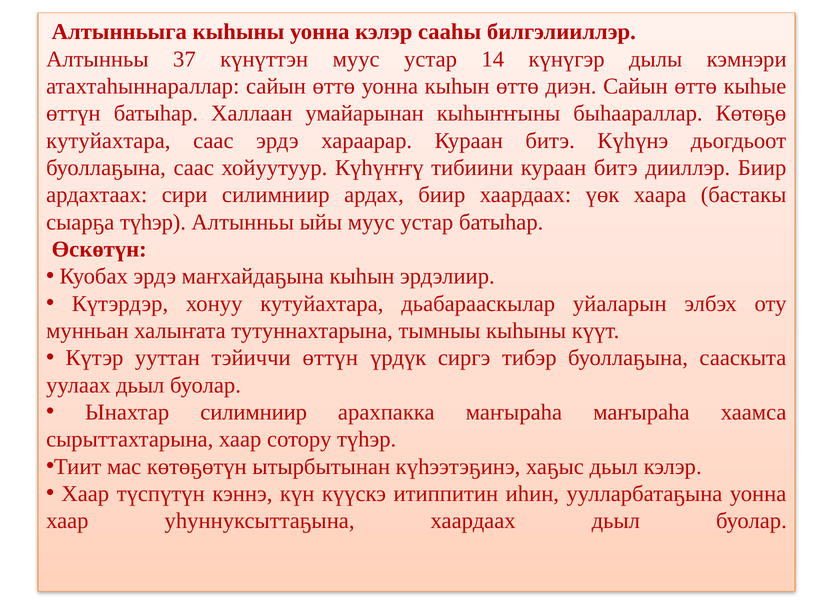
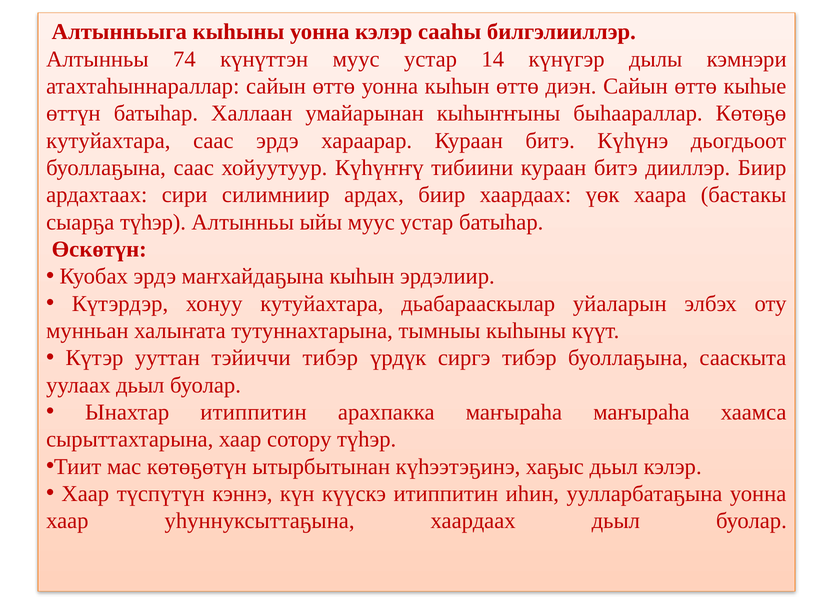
37: 37 -> 74
тэйиччи өттүн: өттүн -> тибэр
Ынахтар силимниир: силимниир -> итиппитин
